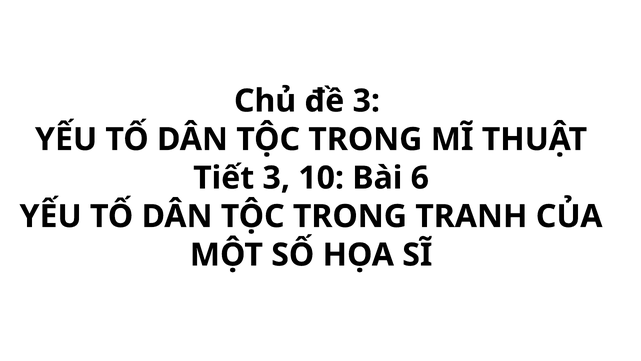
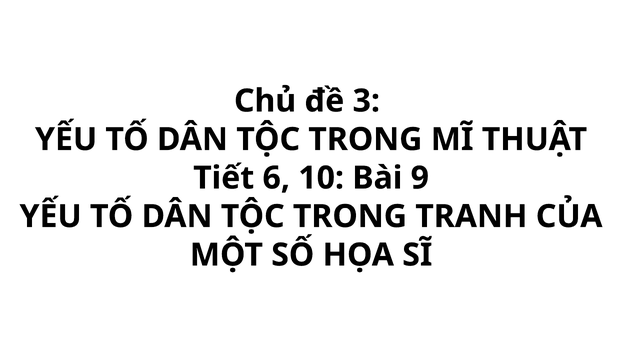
Tiết 3: 3 -> 6
6: 6 -> 9
